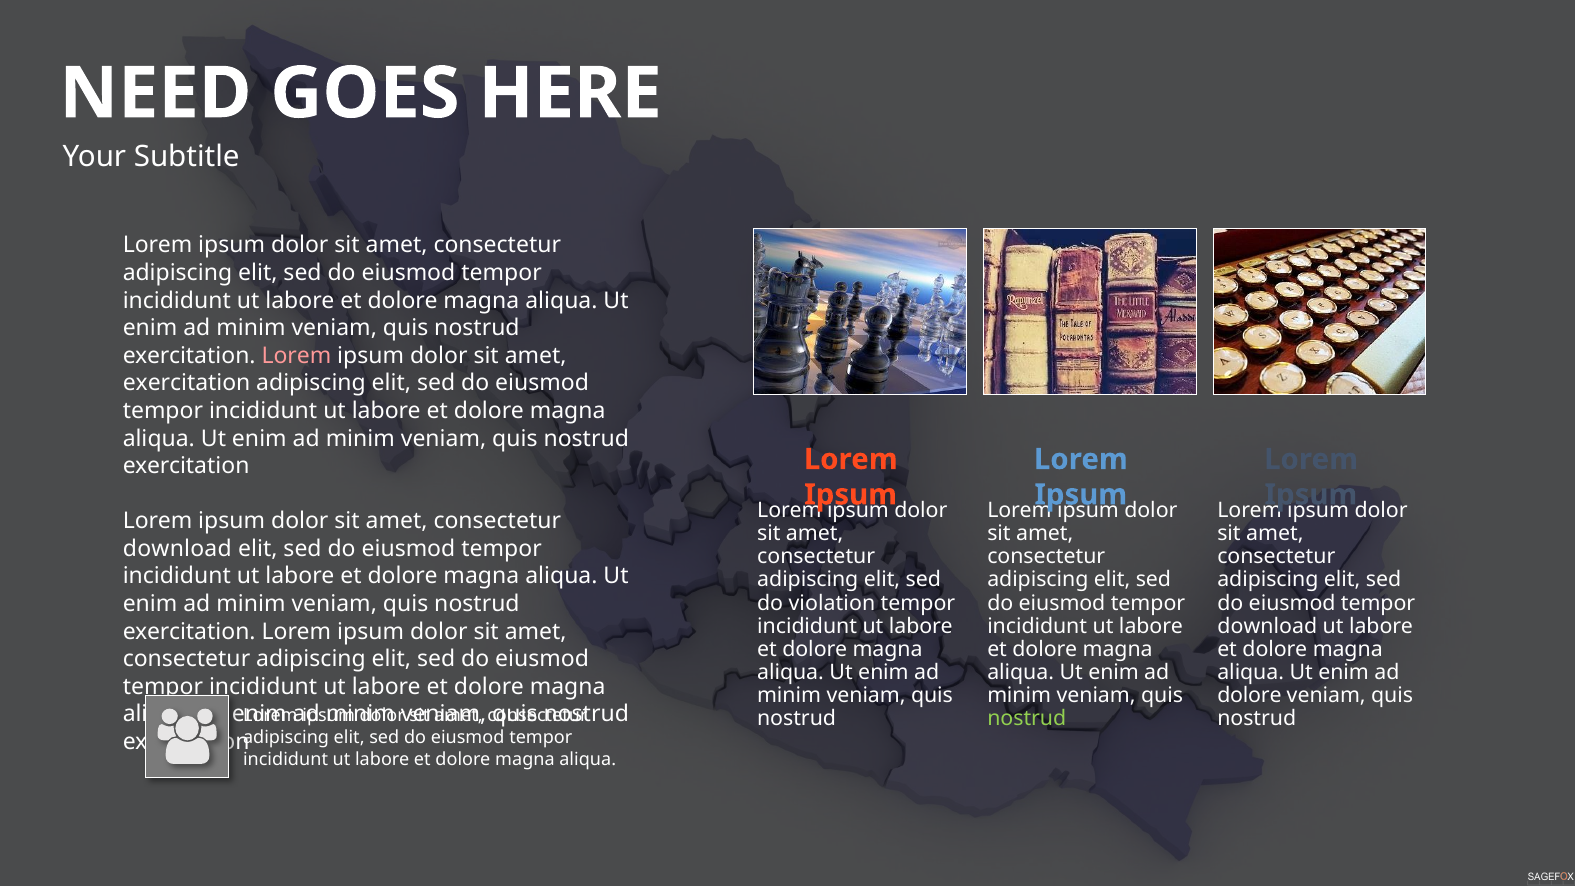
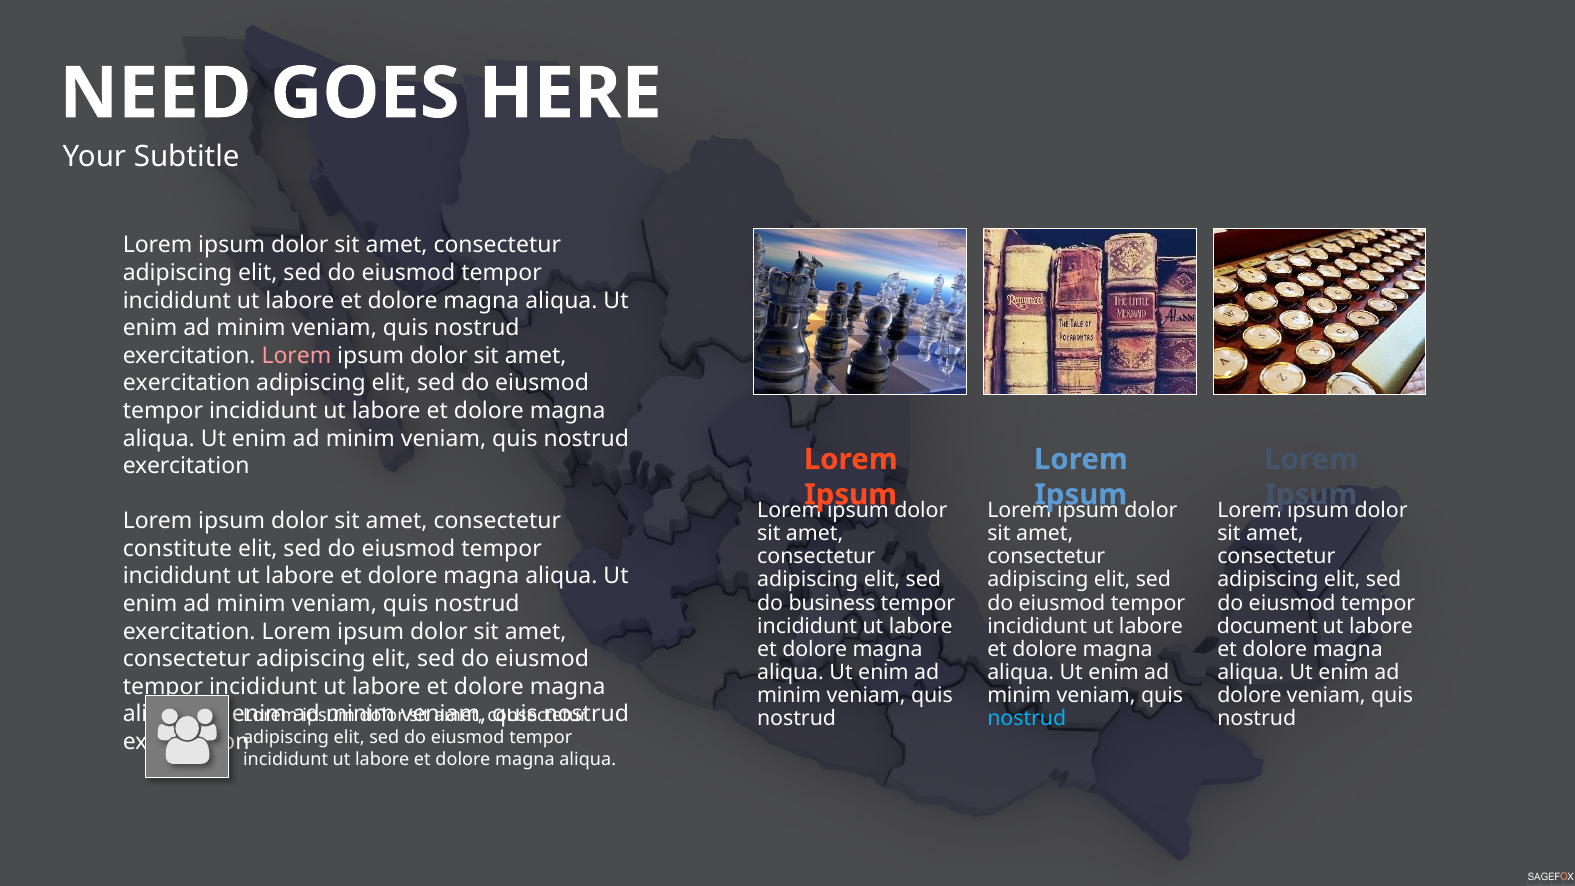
download at (177, 549): download -> constitute
violation: violation -> business
download at (1267, 626): download -> document
nostrud at (1027, 718) colour: light green -> light blue
